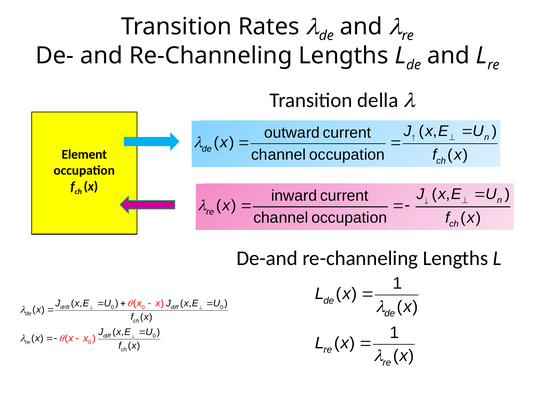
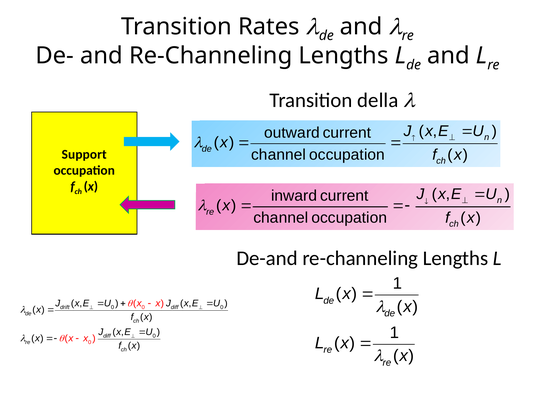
Element: Element -> Support
